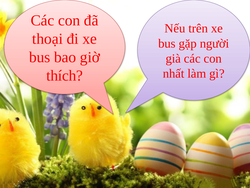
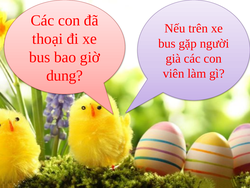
nhất: nhất -> viên
thích: thích -> dung
